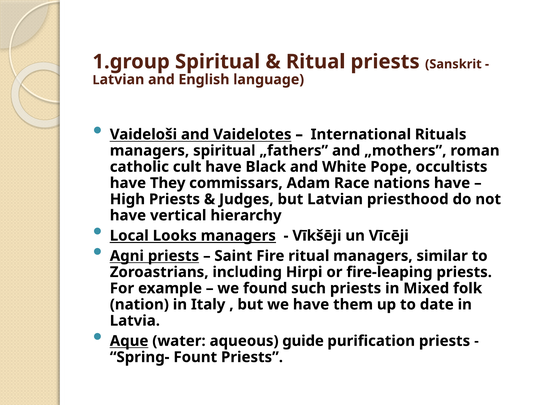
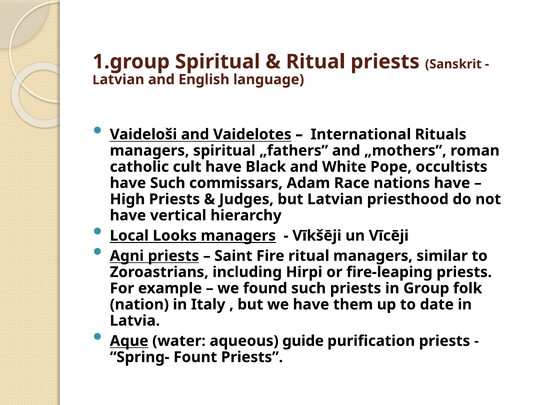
have They: They -> Such
Mixed: Mixed -> Group
